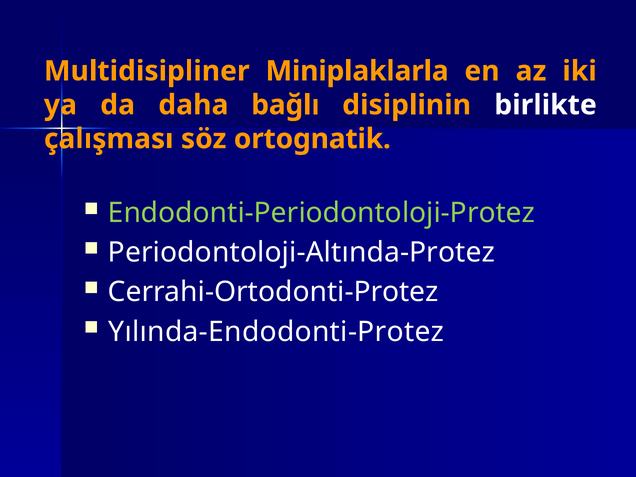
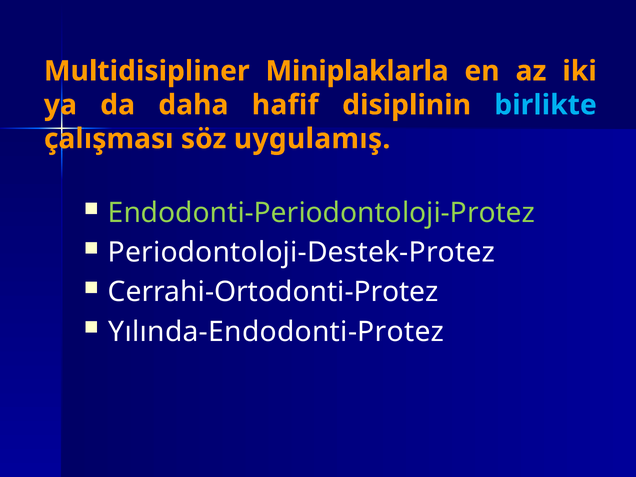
bağlı: bağlı -> hafif
birlikte colour: white -> light blue
ortognatik: ortognatik -> uygulamış
Periodontoloji-Altında-Protez: Periodontoloji-Altında-Protez -> Periodontoloji-Destek-Protez
